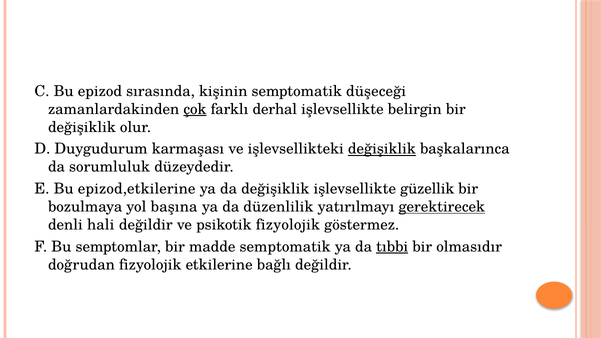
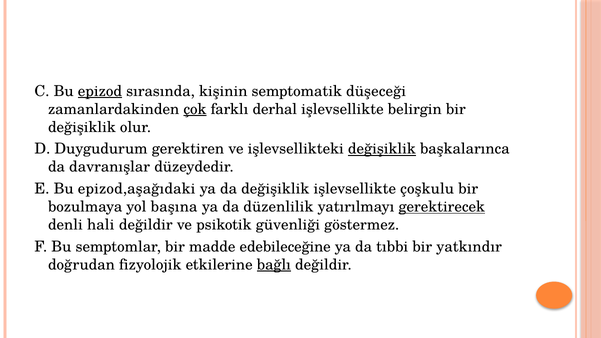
epizod underline: none -> present
karmaşası: karmaşası -> gerektiren
sorumluluk: sorumluluk -> davranışlar
epizod,etkilerine: epizod,etkilerine -> epizod,aşağıdaki
güzellik: güzellik -> çoşkulu
psikotik fizyolojik: fizyolojik -> güvenliği
madde semptomatik: semptomatik -> edebileceğine
tıbbi underline: present -> none
olmasıdır: olmasıdır -> yatkındır
bağlı underline: none -> present
